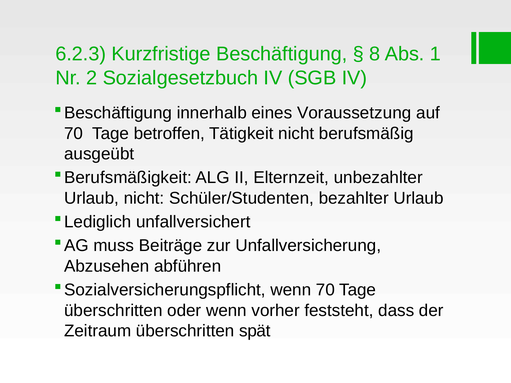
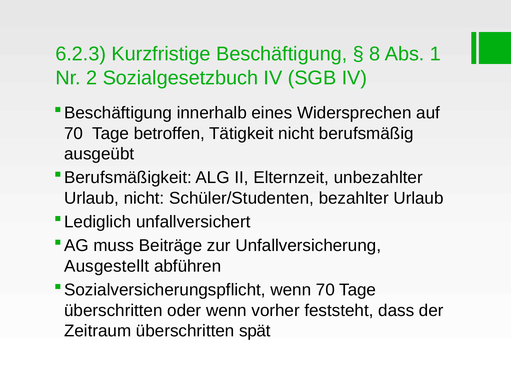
Voraussetzung: Voraussetzung -> Widersprechen
Abzusehen: Abzusehen -> Ausgestellt
